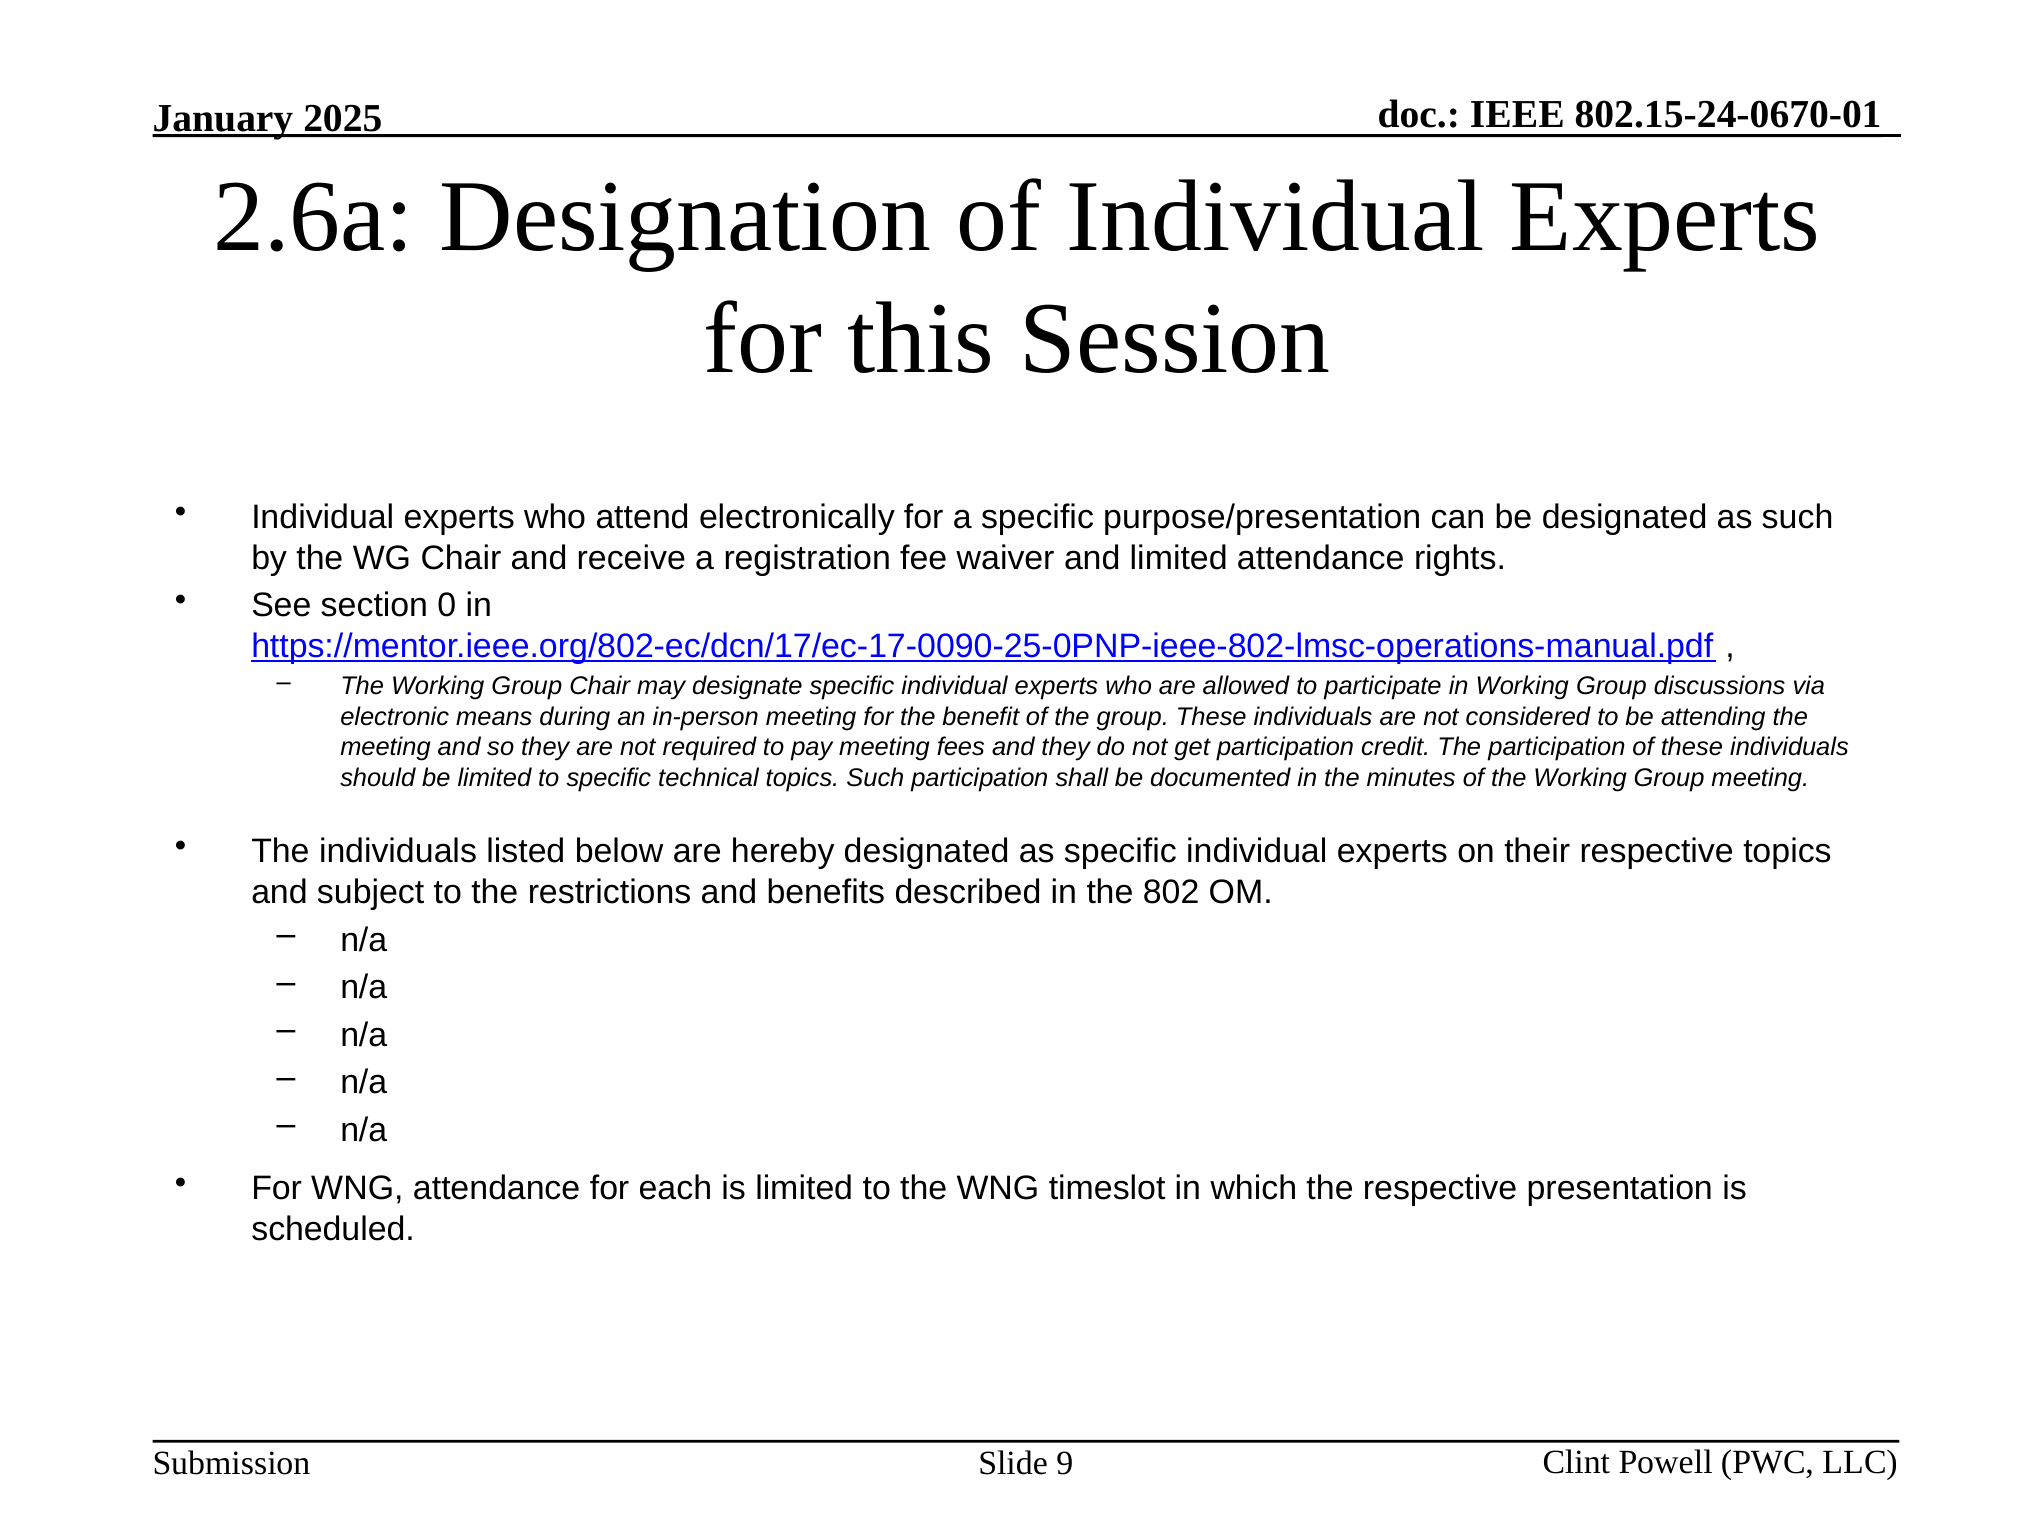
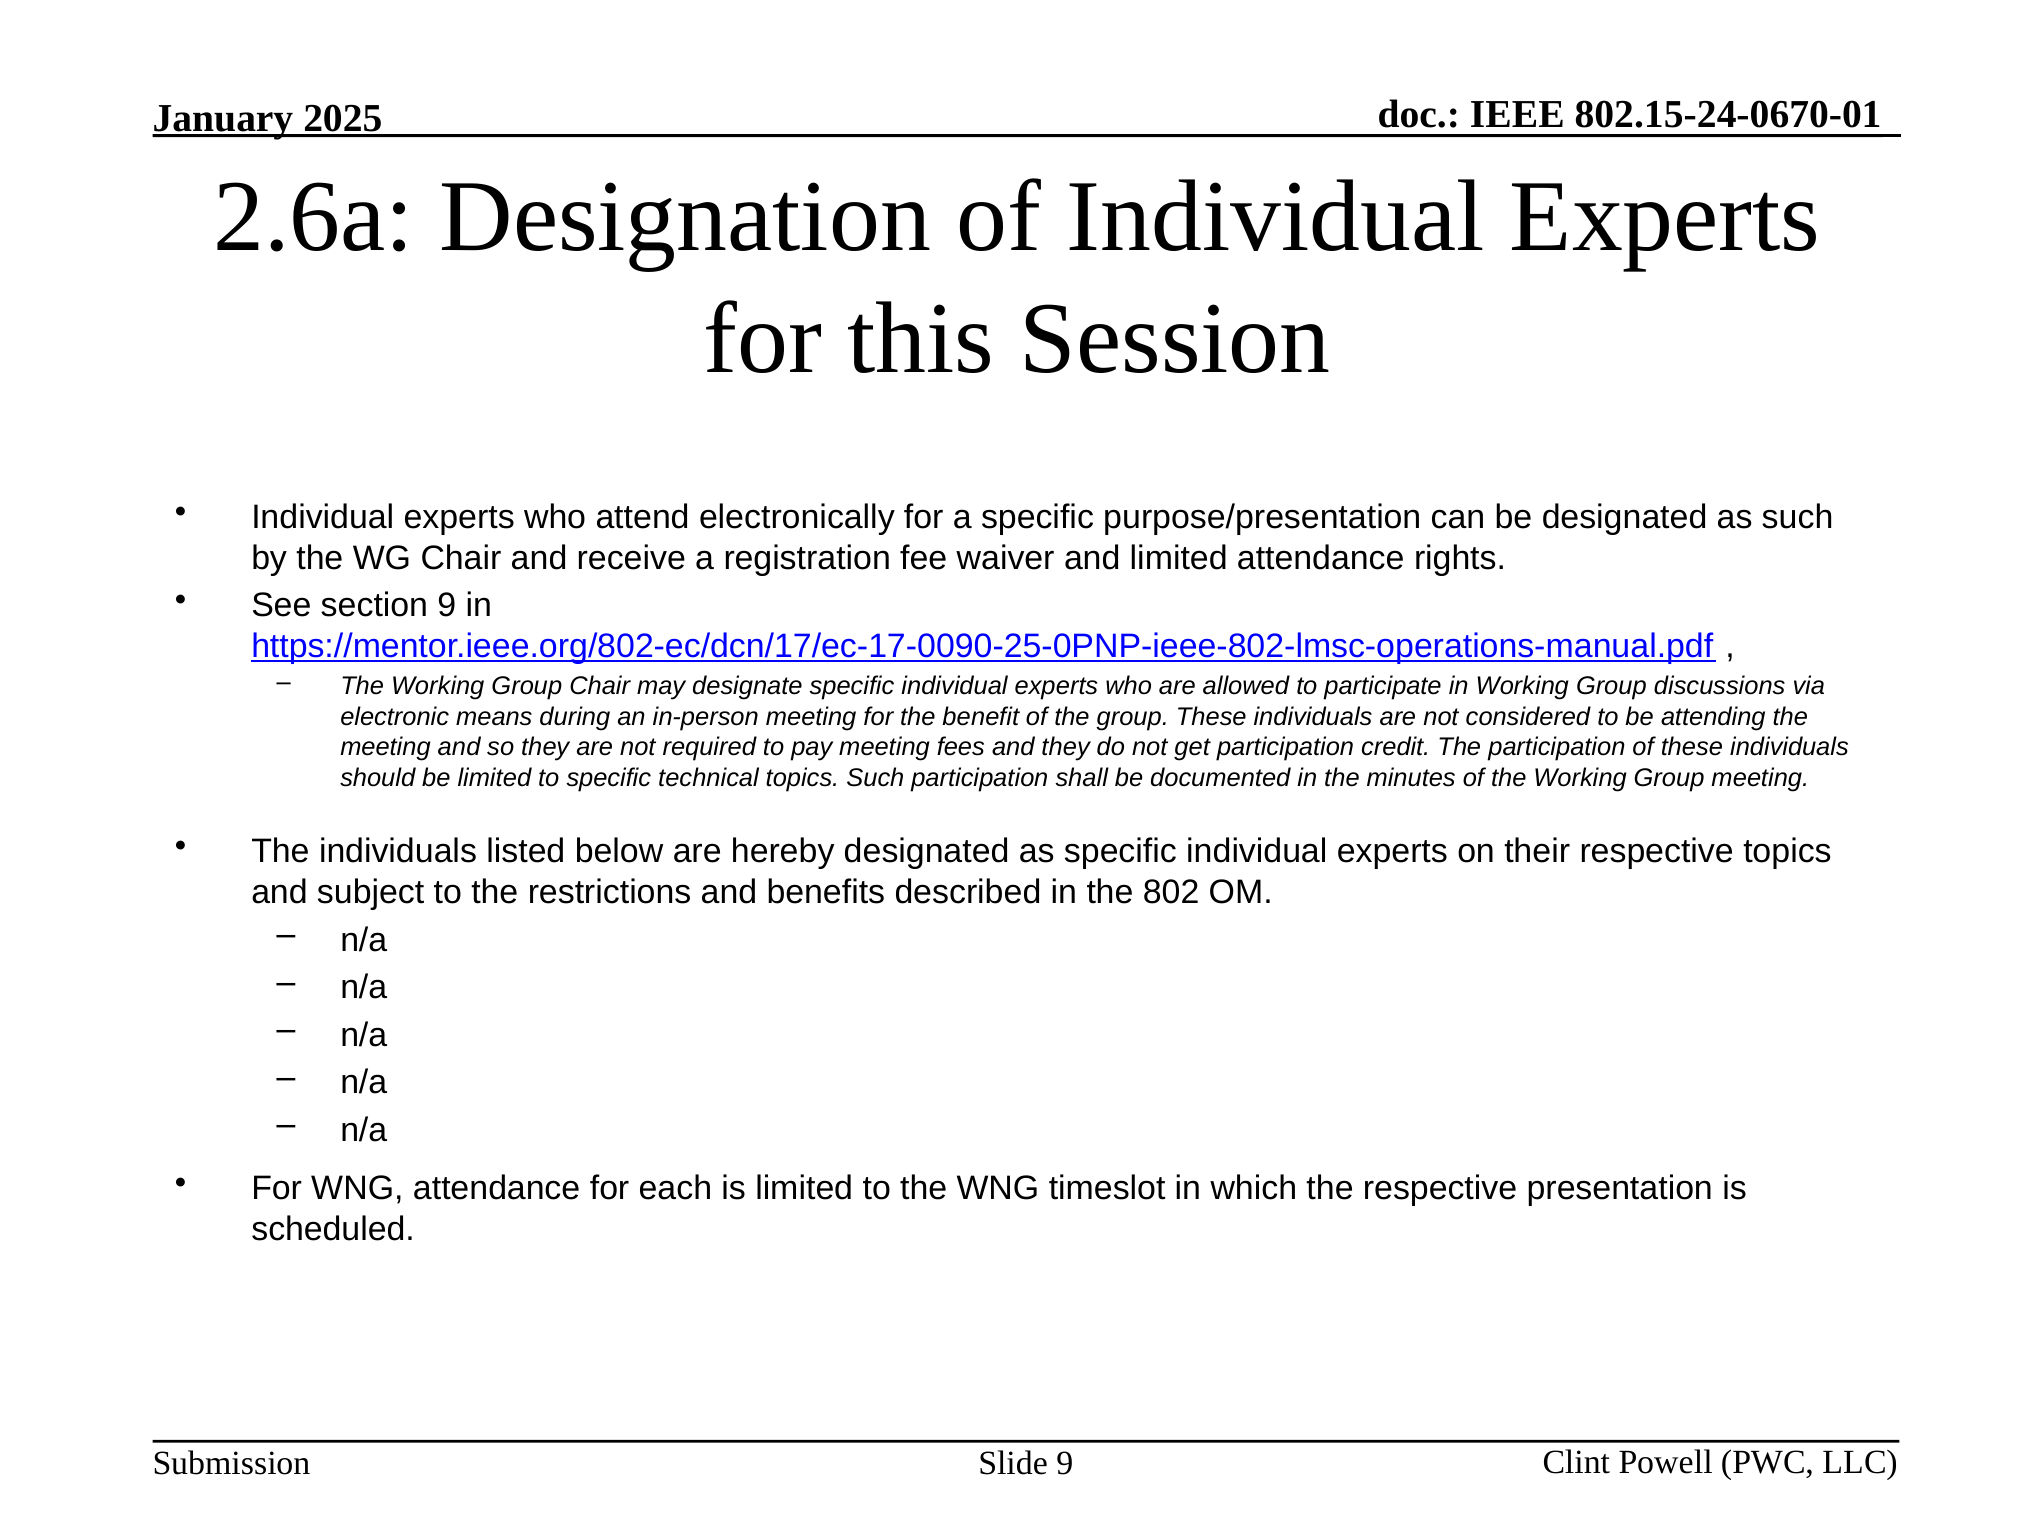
section 0: 0 -> 9
